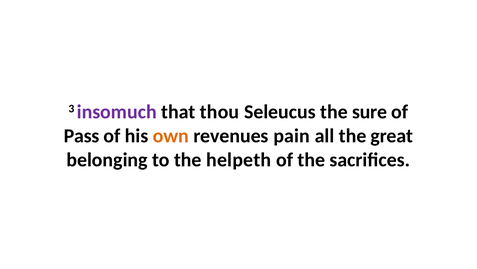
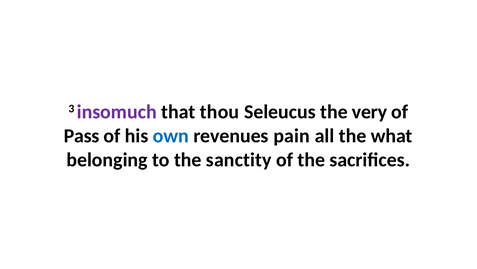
sure: sure -> very
own colour: orange -> blue
great: great -> what
helpeth: helpeth -> sanctity
